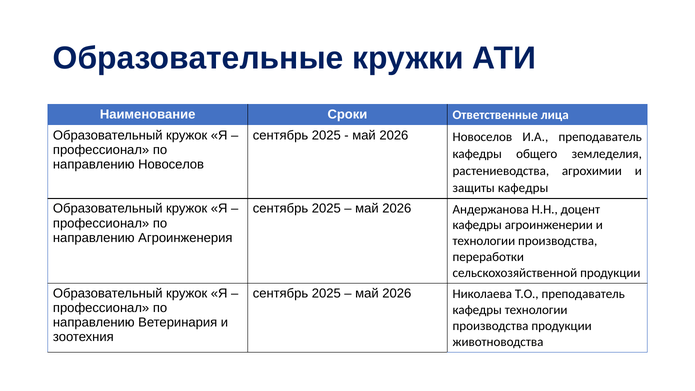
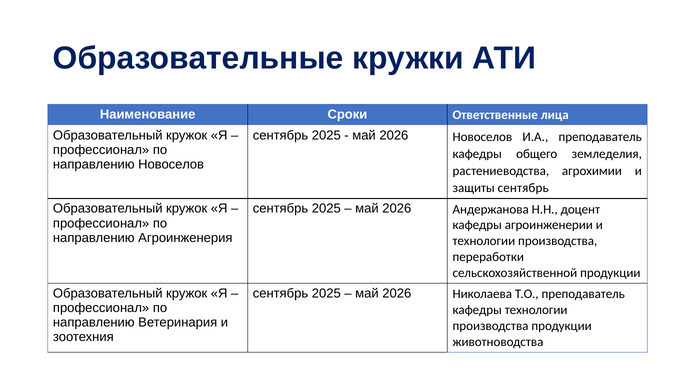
защиты кафедры: кафедры -> сентябрь
